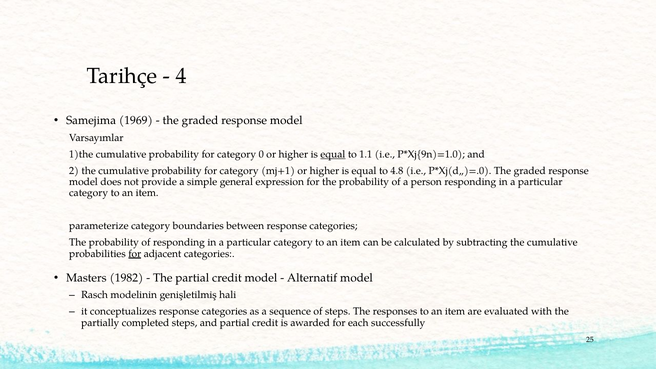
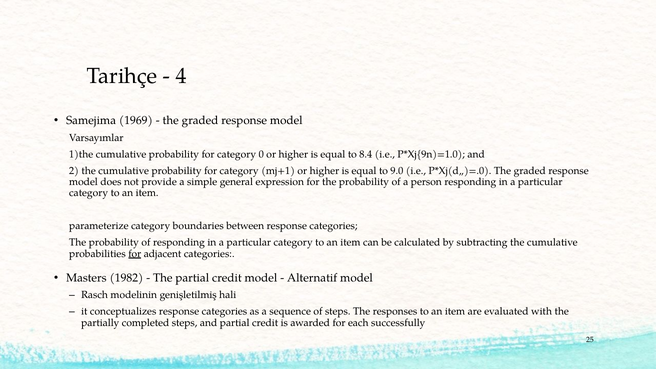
equal at (333, 154) underline: present -> none
1.1: 1.1 -> 8.4
4.8: 4.8 -> 9.0
